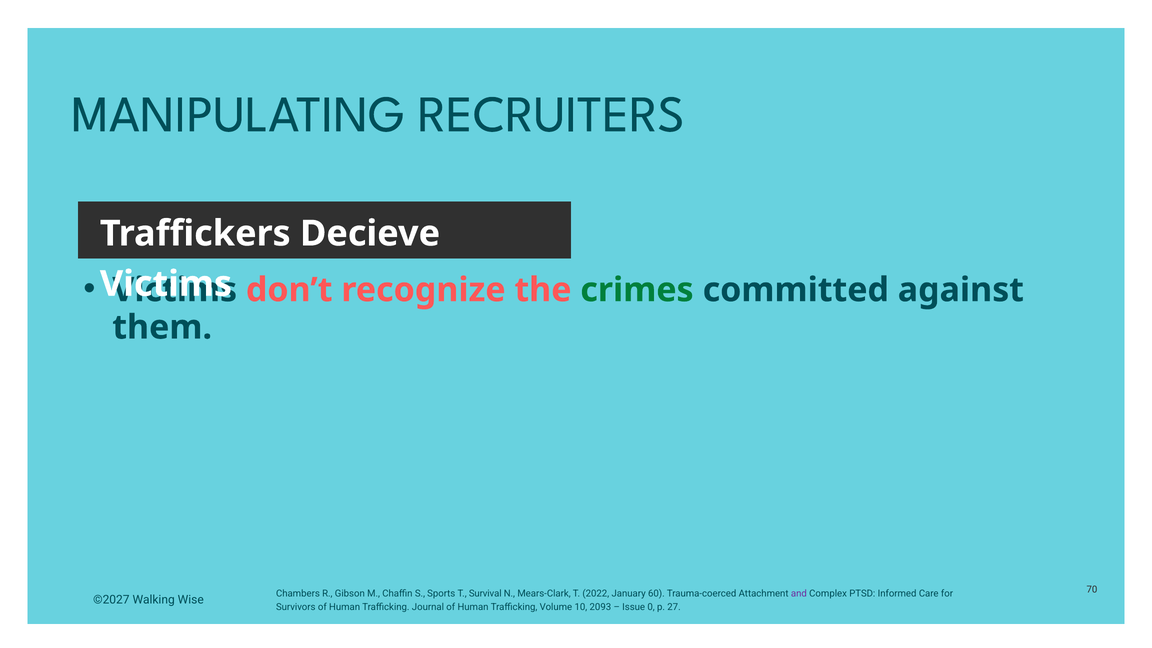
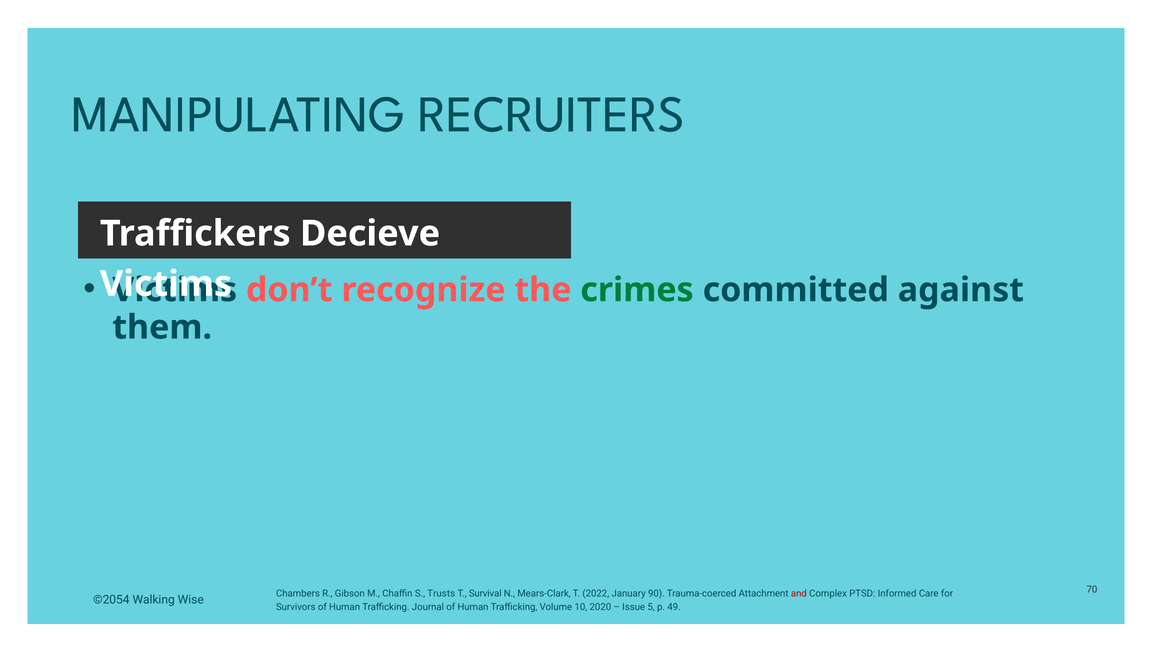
Sports: Sports -> Trusts
60: 60 -> 90
and colour: purple -> red
©2027: ©2027 -> ©2054
2093: 2093 -> 2020
0: 0 -> 5
27: 27 -> 49
